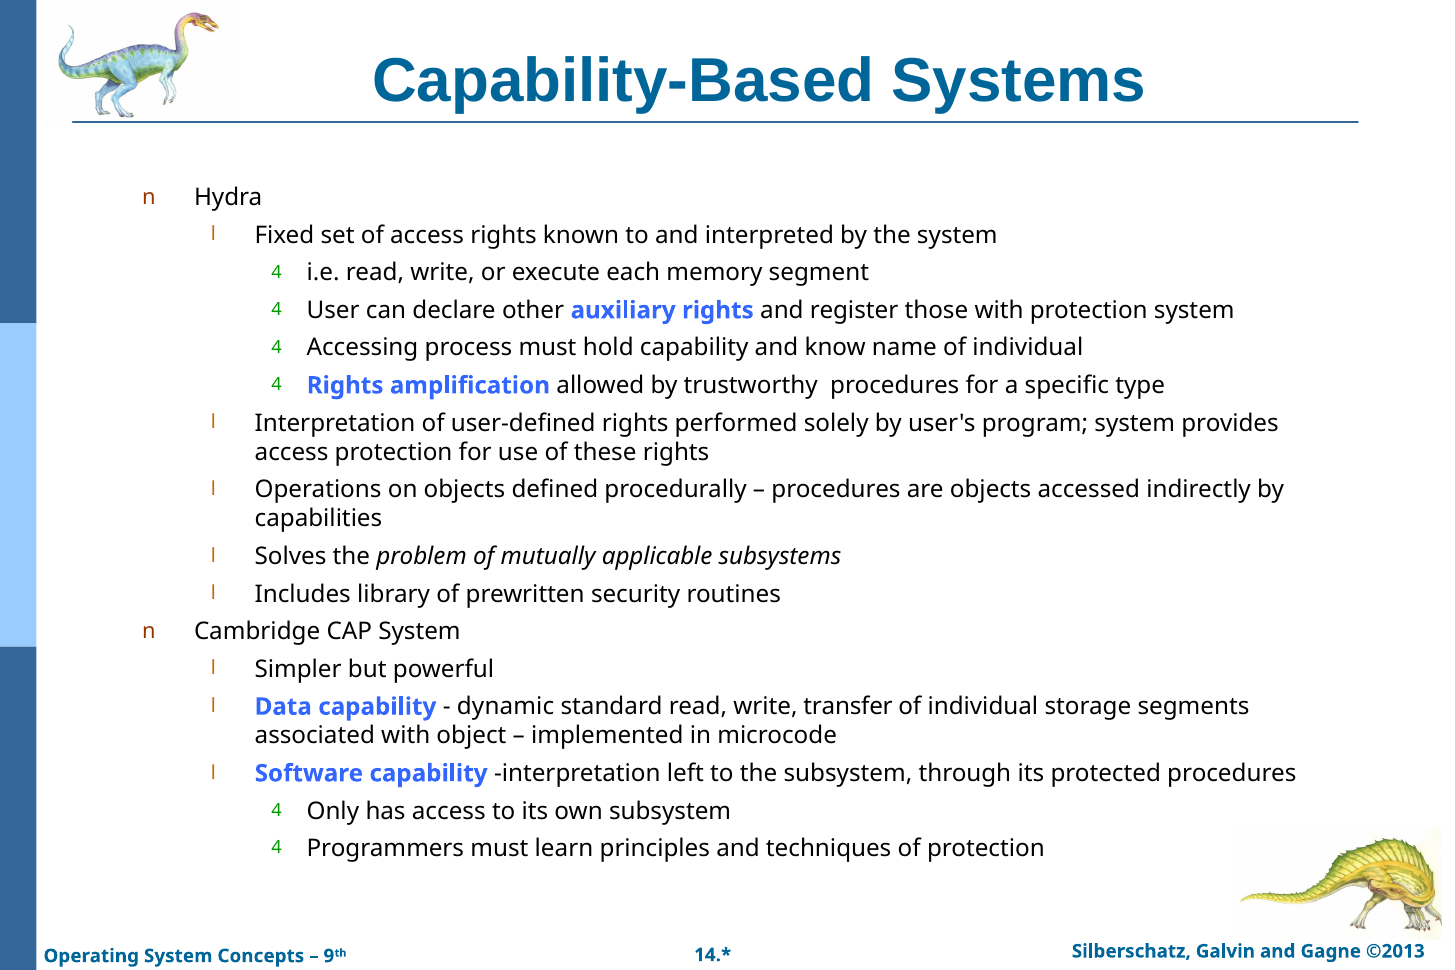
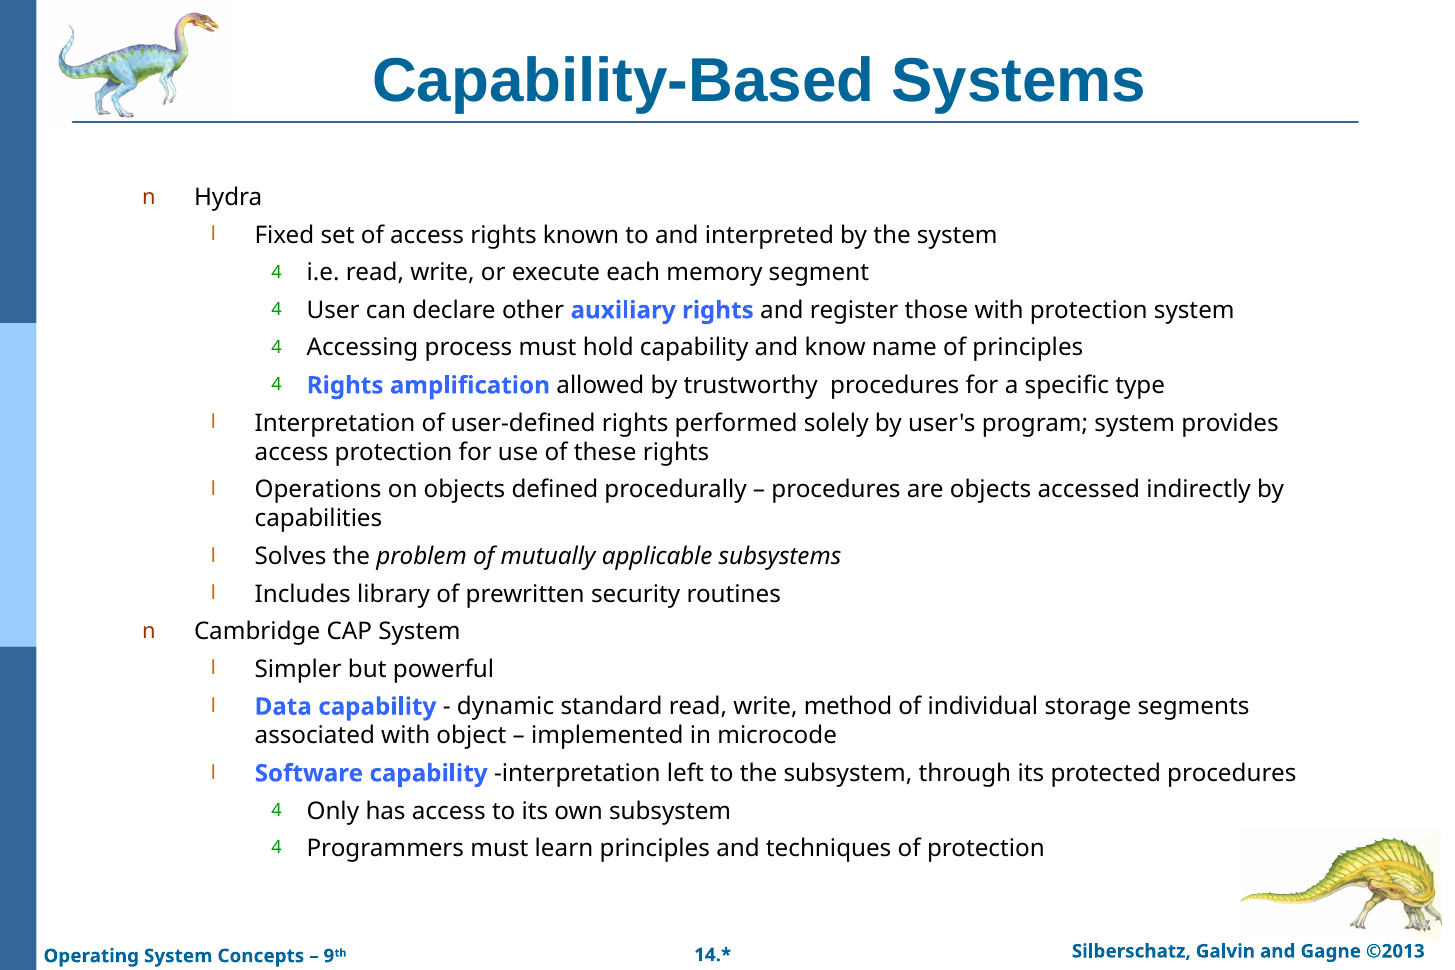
name of individual: individual -> principles
transfer: transfer -> method
